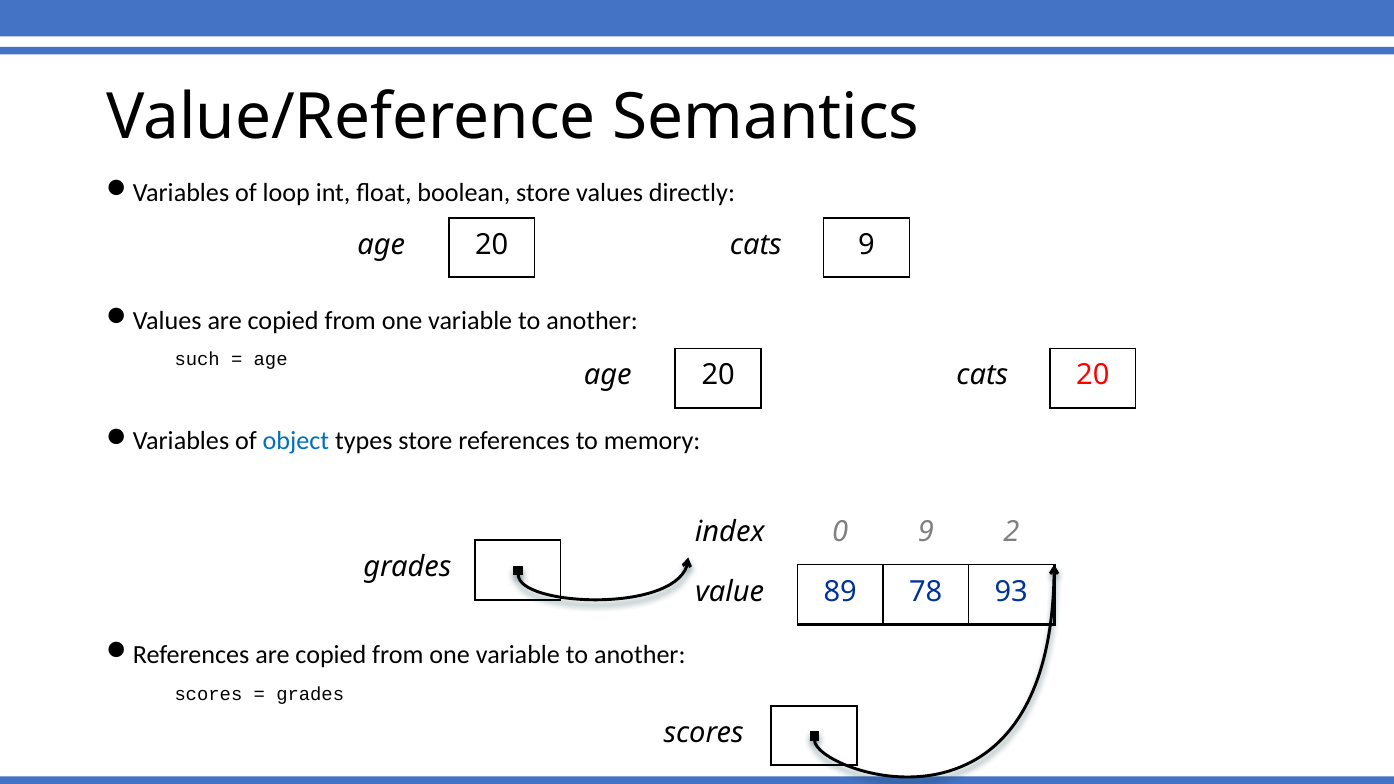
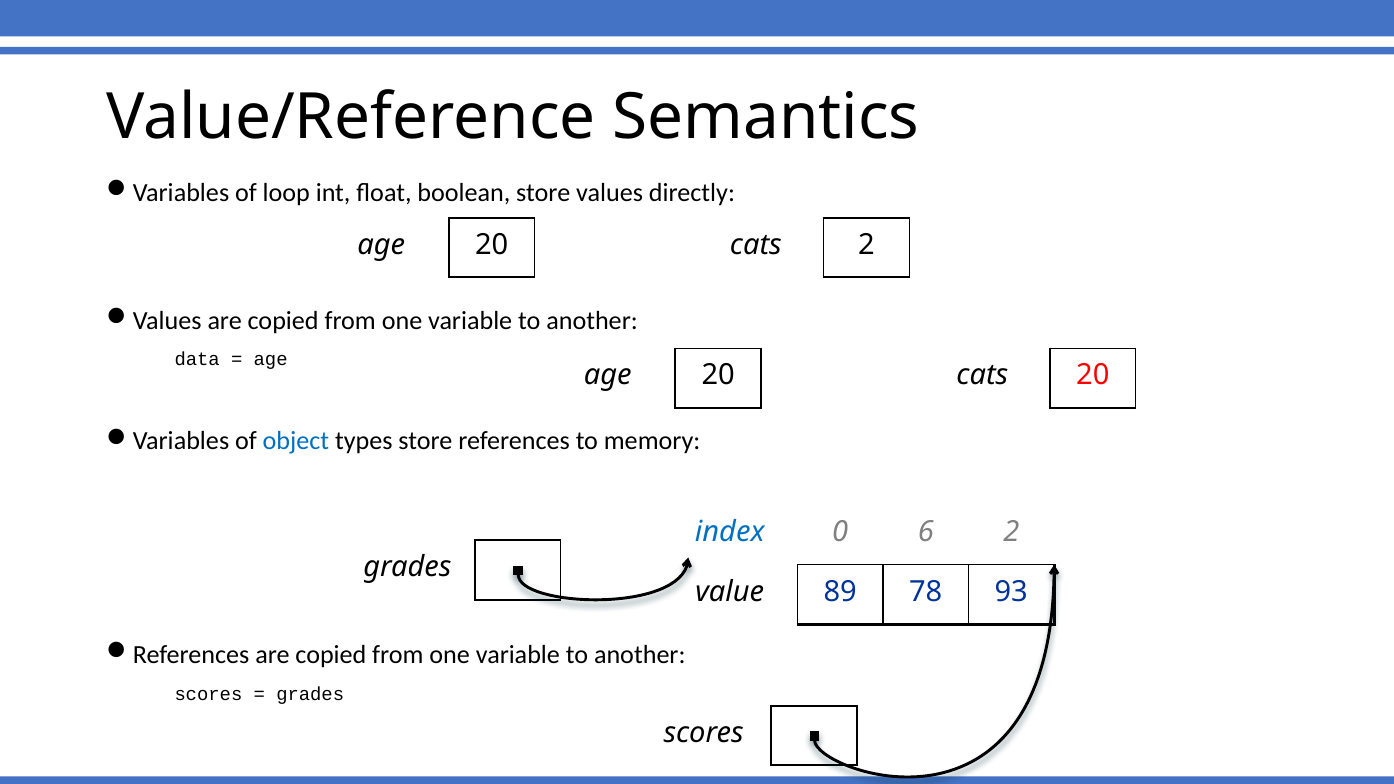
cats 9: 9 -> 2
such: such -> data
index colour: black -> blue
0 9: 9 -> 6
